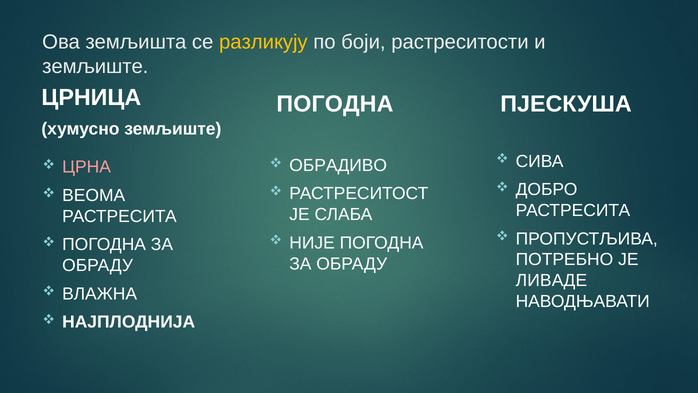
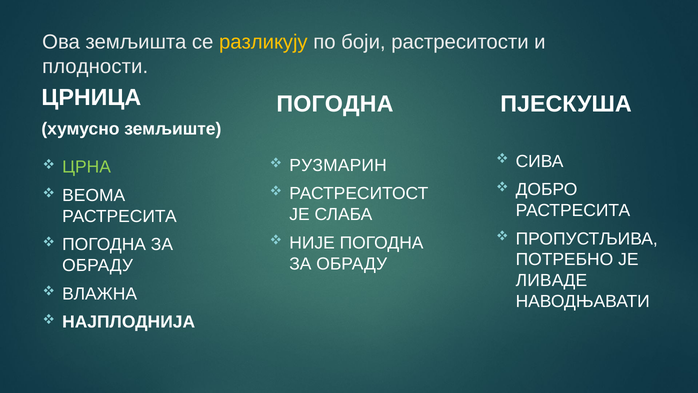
земљиште at (95, 67): земљиште -> плодности
ОБРАДИВО: ОБРАДИВО -> РУЗМАРИН
ЦРНА colour: pink -> light green
